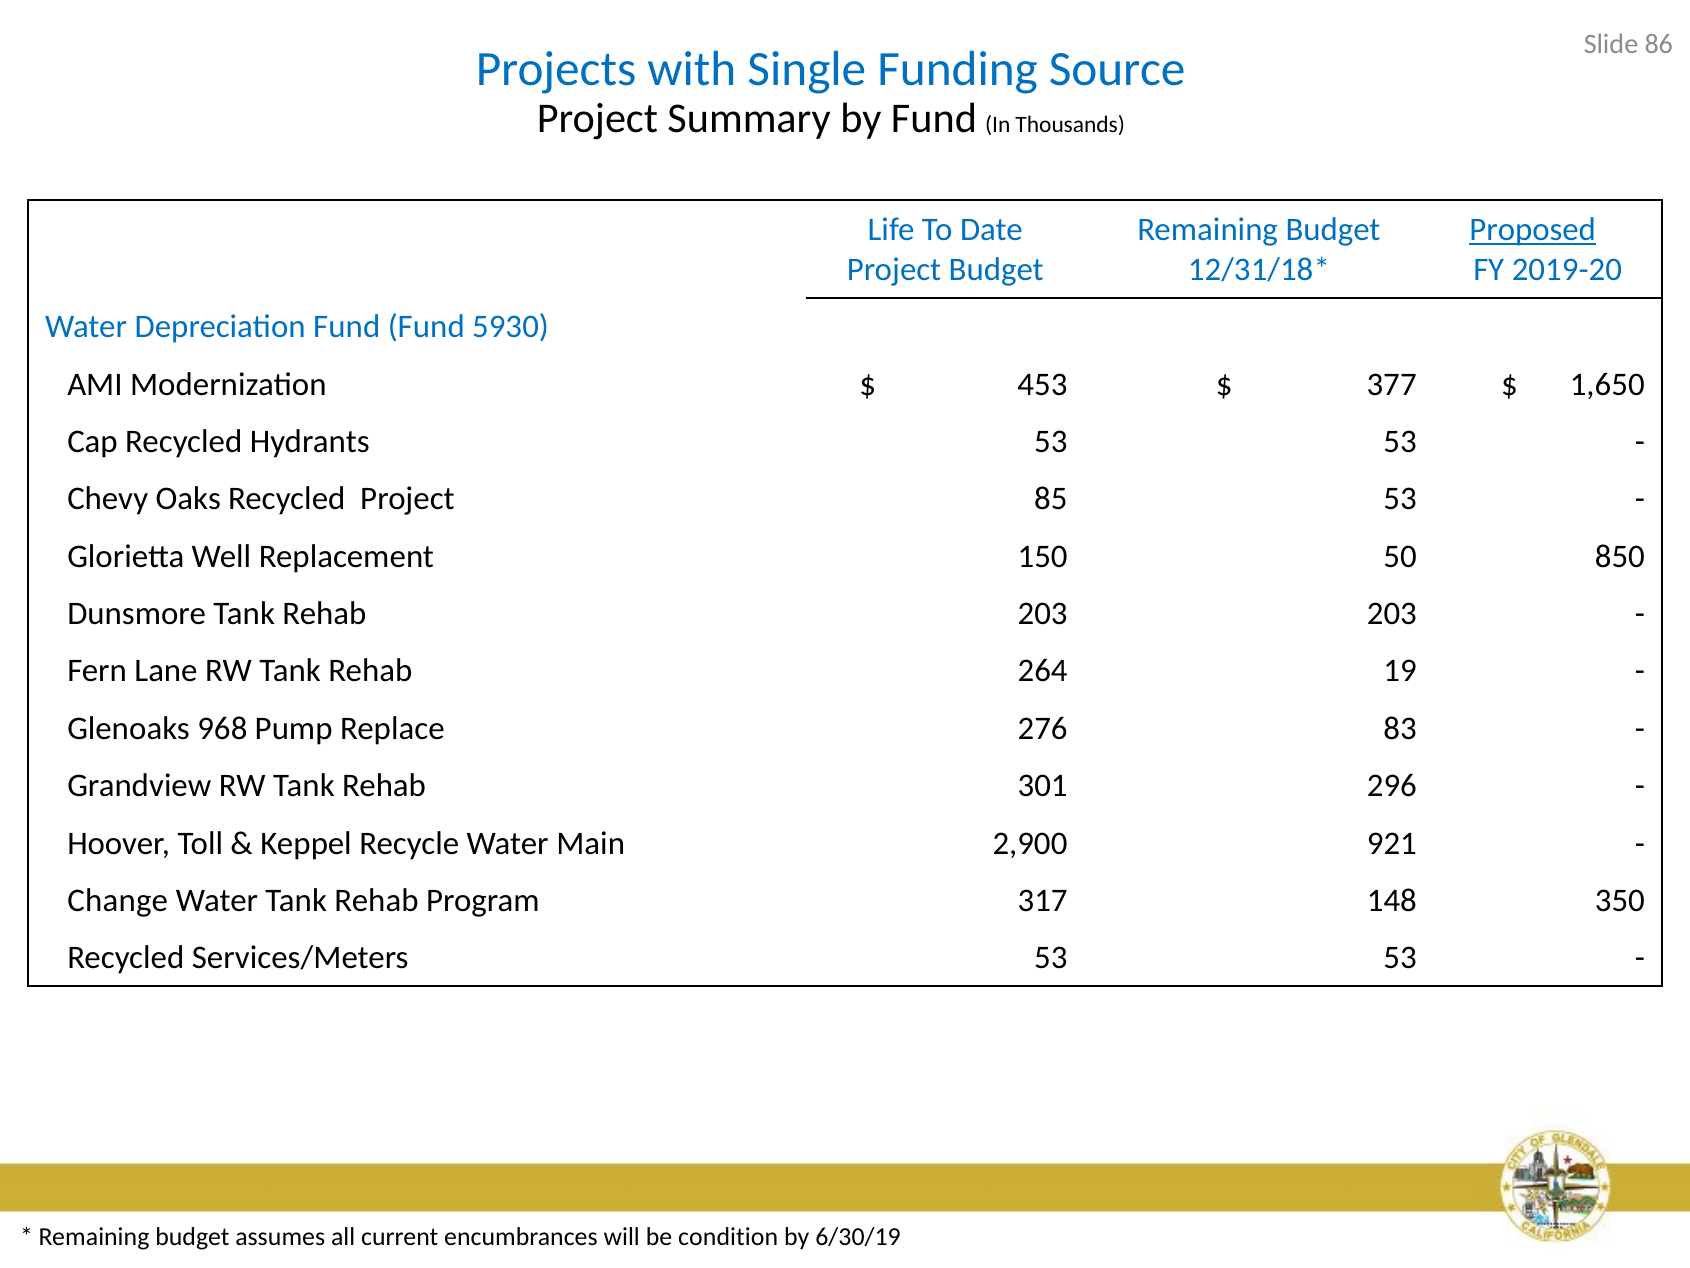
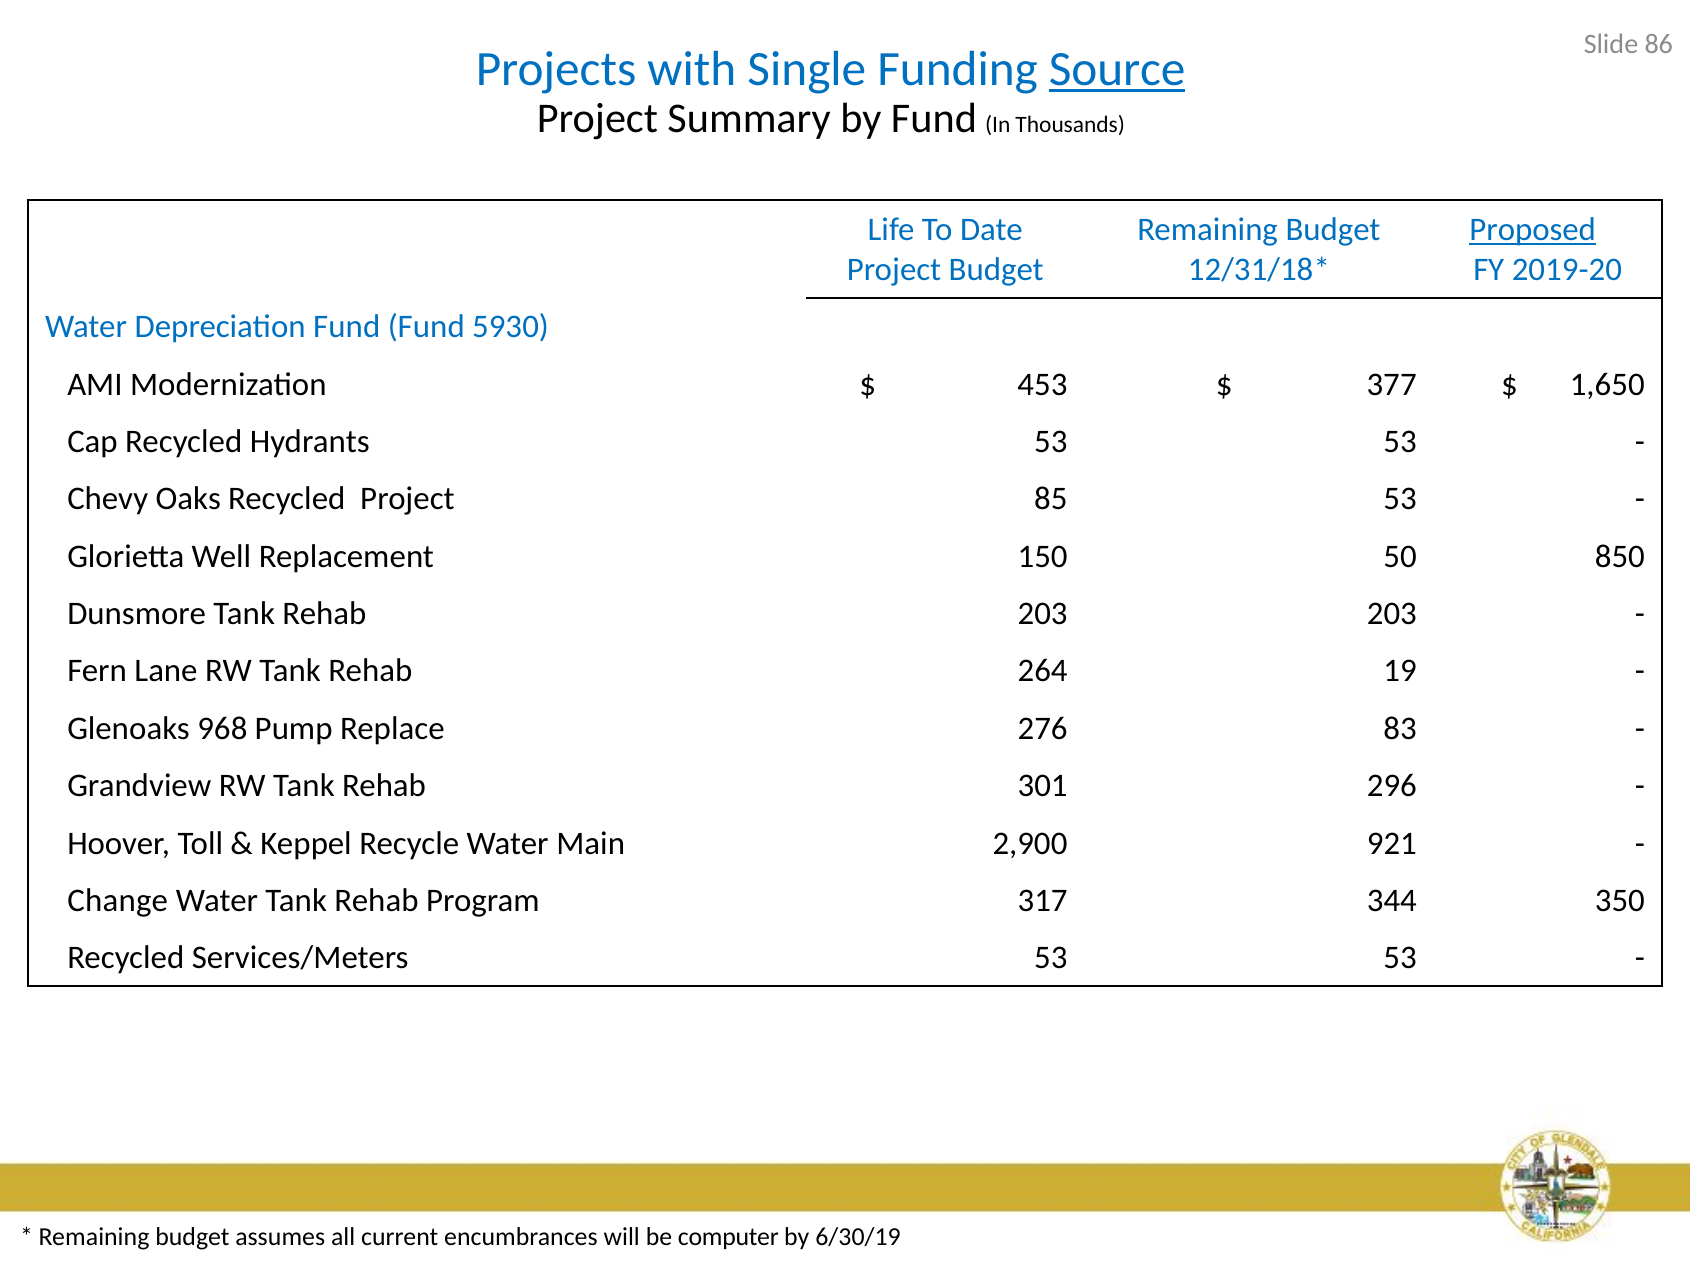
Source underline: none -> present
148: 148 -> 344
condition: condition -> computer
